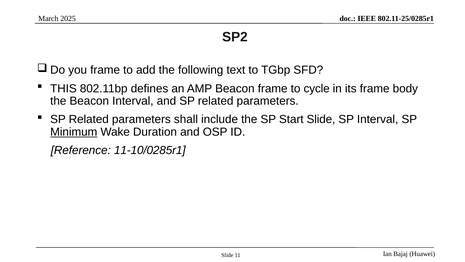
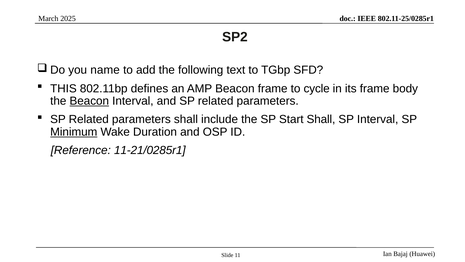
you frame: frame -> name
Beacon at (89, 101) underline: none -> present
Start Slide: Slide -> Shall
11-10/0285r1: 11-10/0285r1 -> 11-21/0285r1
